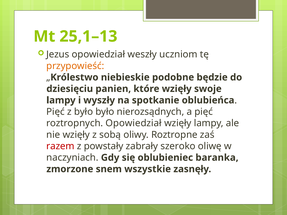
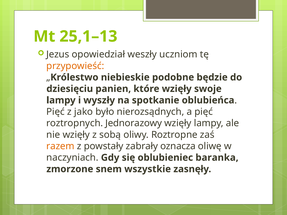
z było: było -> jako
roztropnych Opowiedział: Opowiedział -> Jednorazowy
razem colour: red -> orange
szeroko: szeroko -> oznacza
